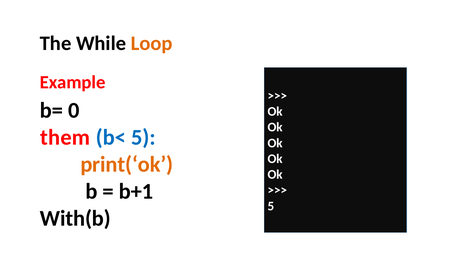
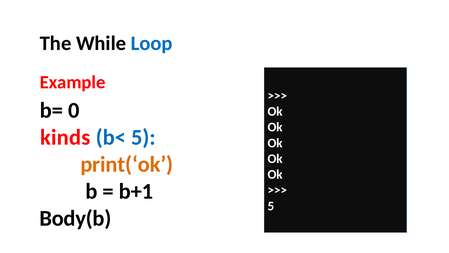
Loop colour: orange -> blue
them: them -> kinds
With(b: With(b -> Body(b
